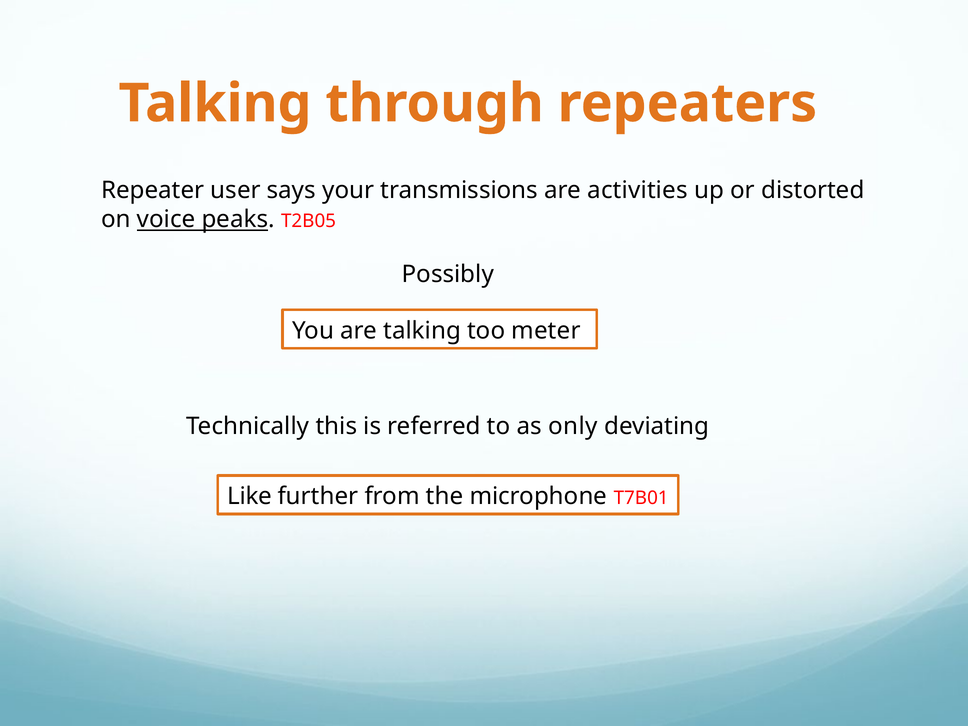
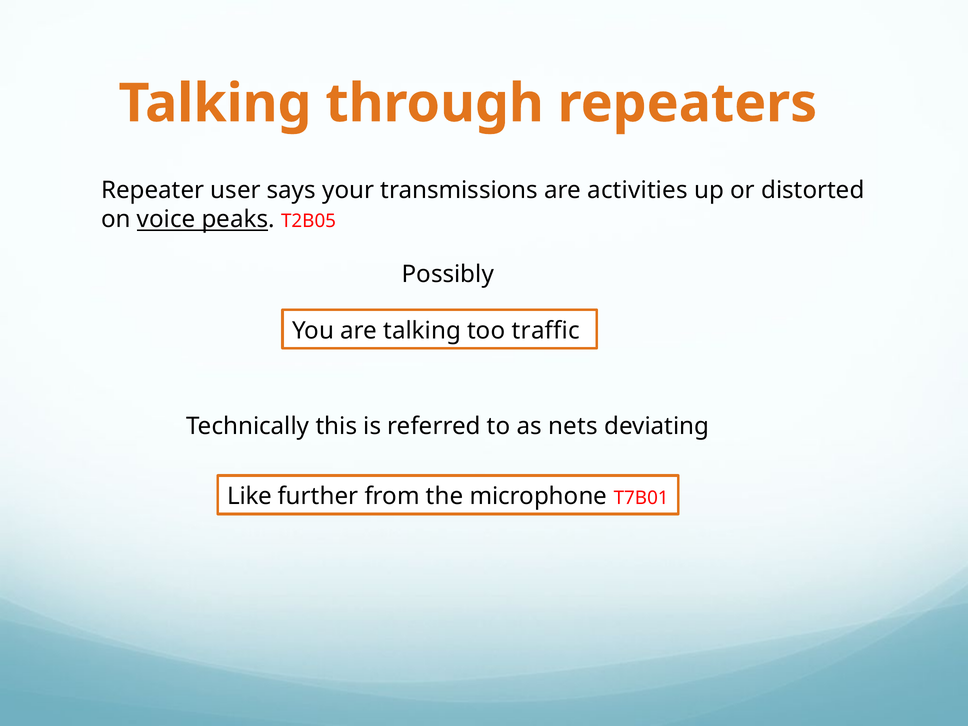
meter: meter -> traffic
only: only -> nets
